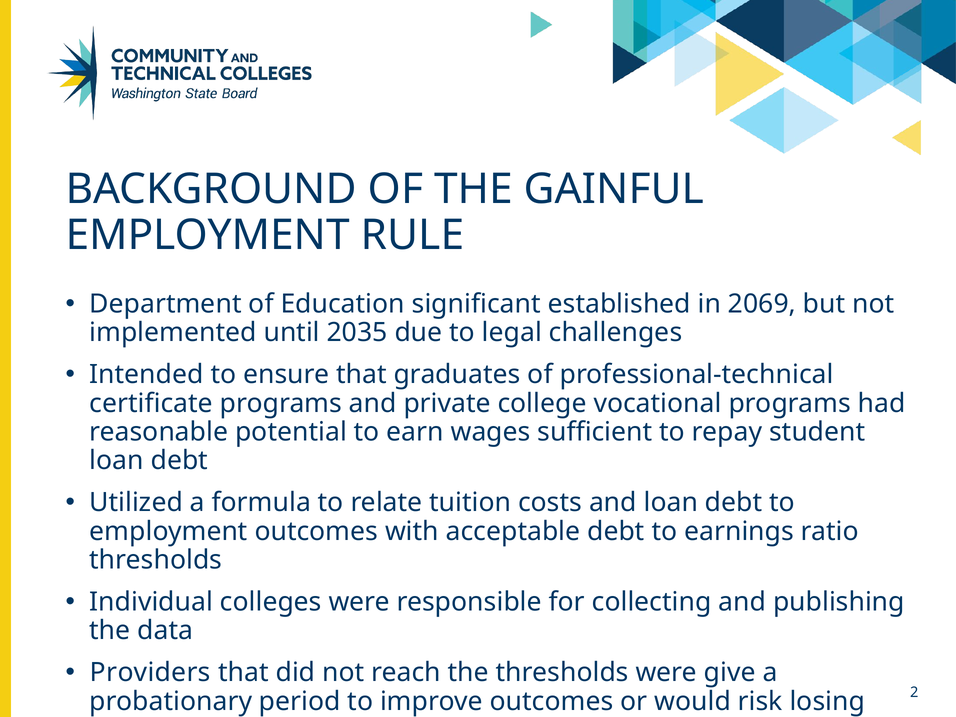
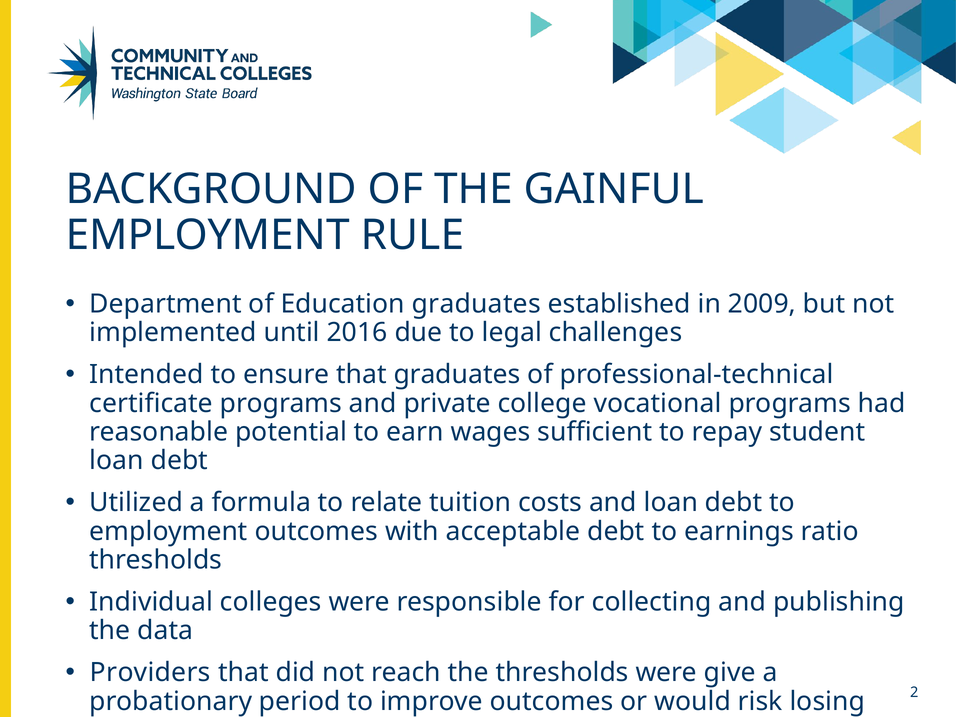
Education significant: significant -> graduates
2069: 2069 -> 2009
2035: 2035 -> 2016
